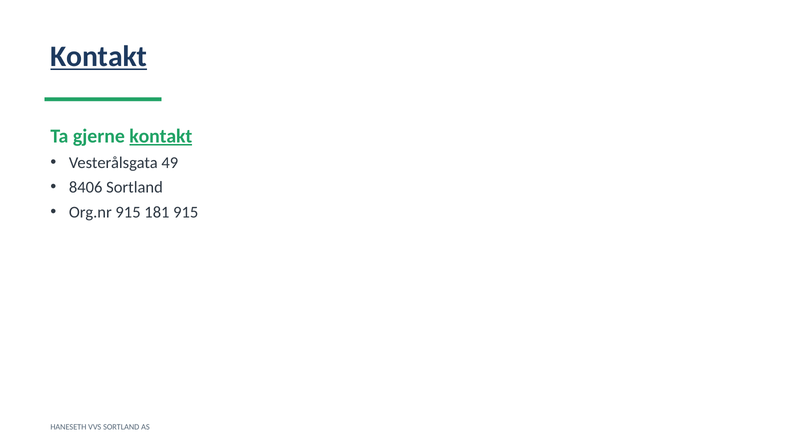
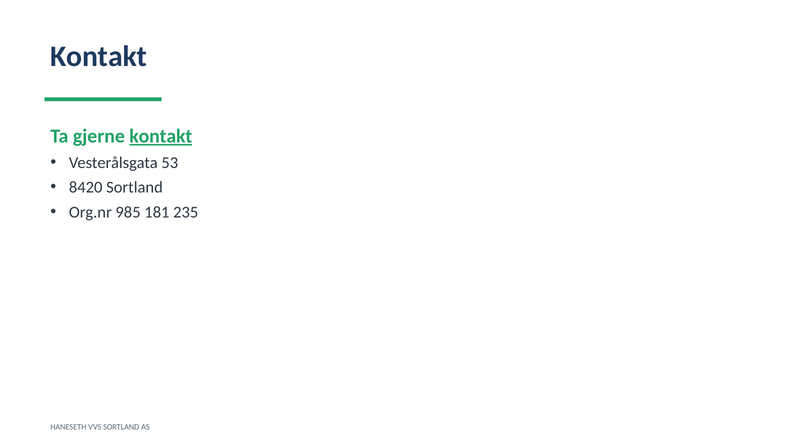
Kontakt at (99, 57) underline: present -> none
49: 49 -> 53
8406: 8406 -> 8420
Org.nr 915: 915 -> 985
181 915: 915 -> 235
